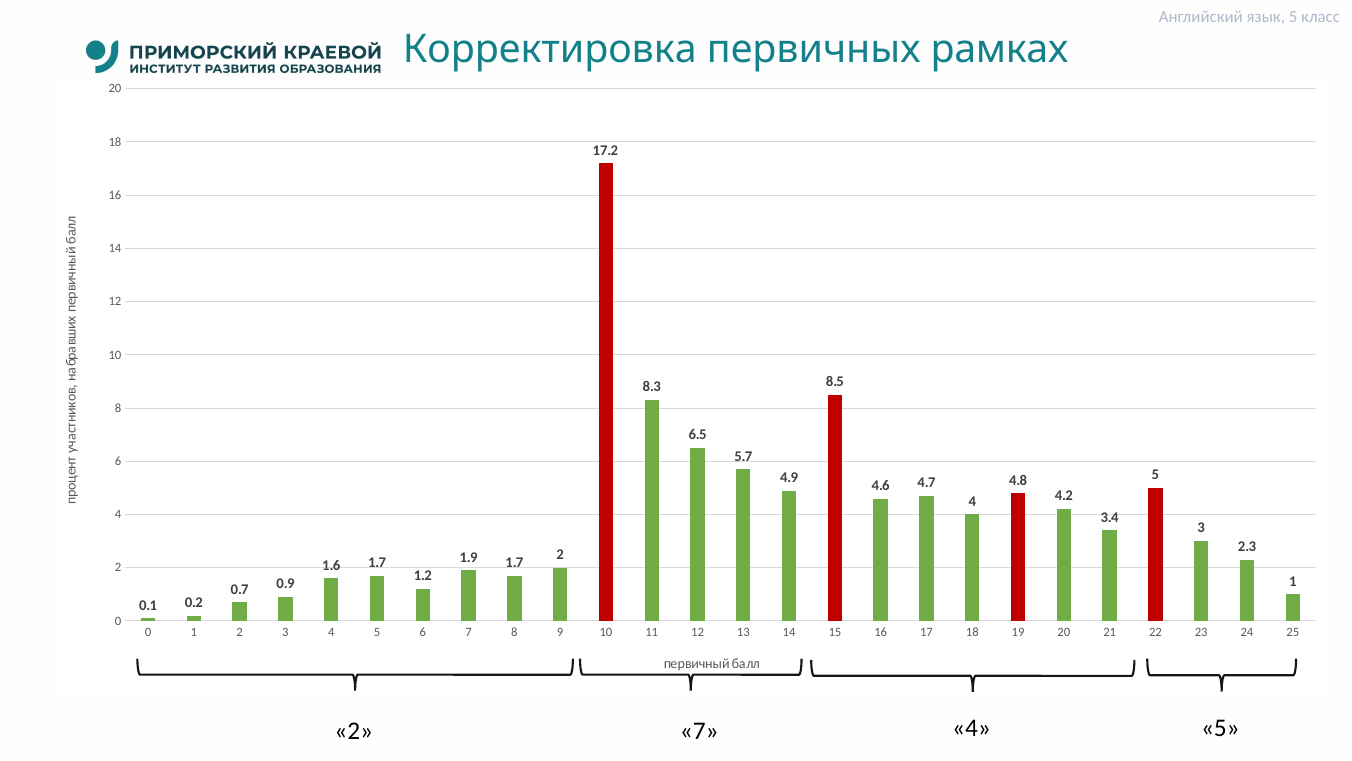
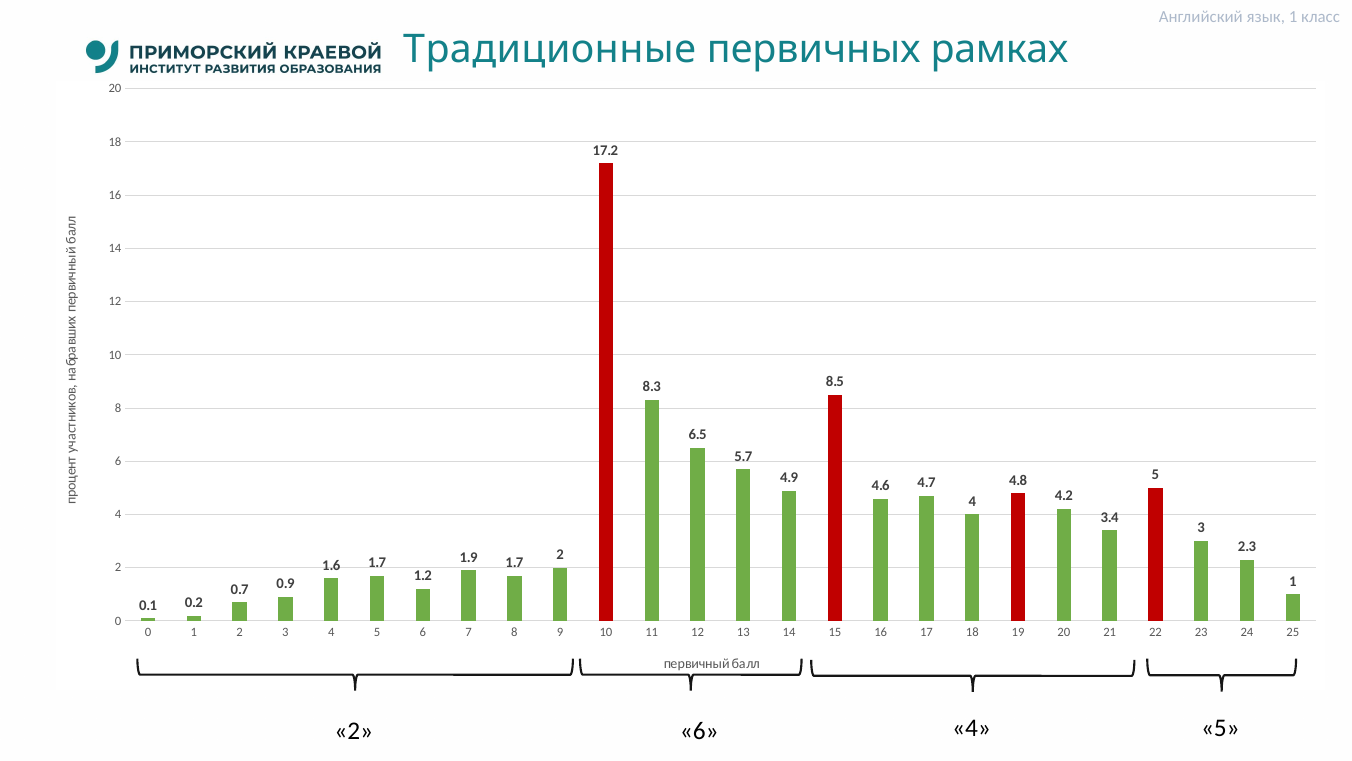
язык 5: 5 -> 1
Корректировка: Корректировка -> Традиционные
2 7: 7 -> 6
